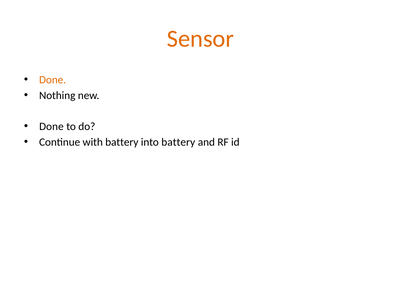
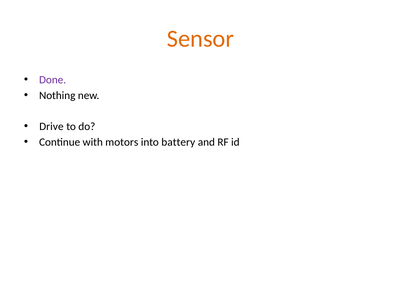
Done at (53, 80) colour: orange -> purple
Done at (51, 127): Done -> Drive
with battery: battery -> motors
